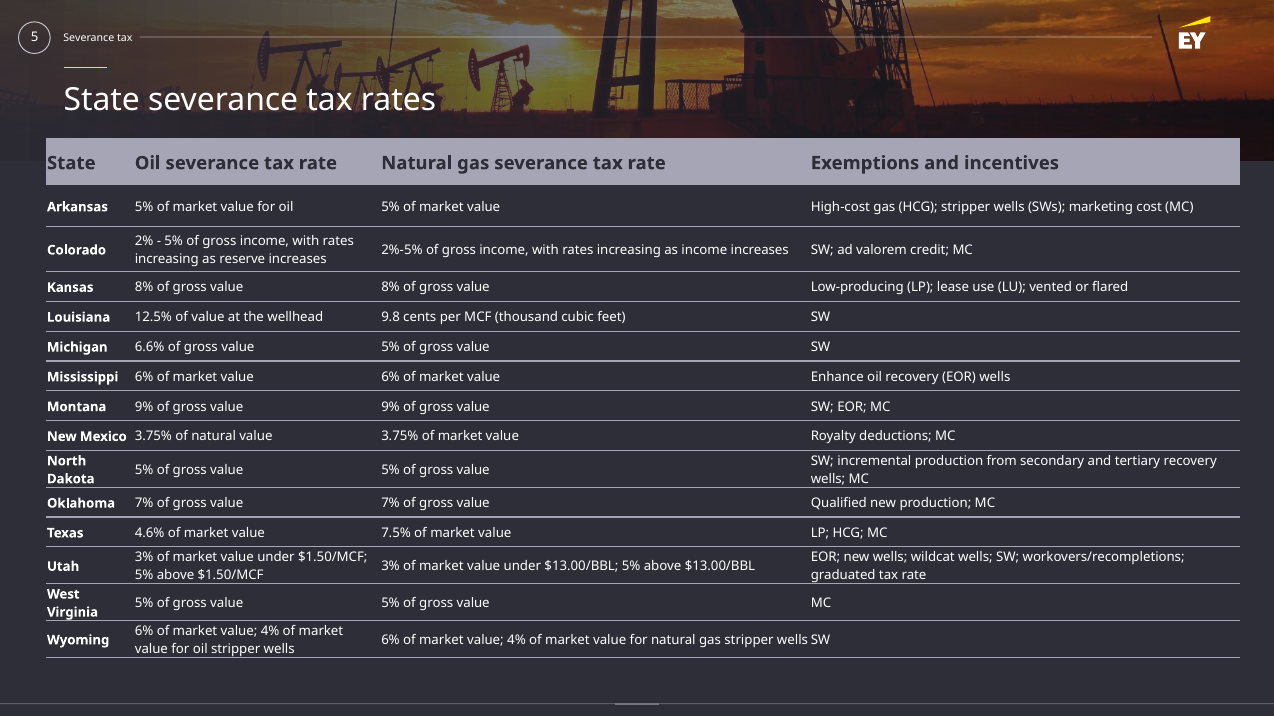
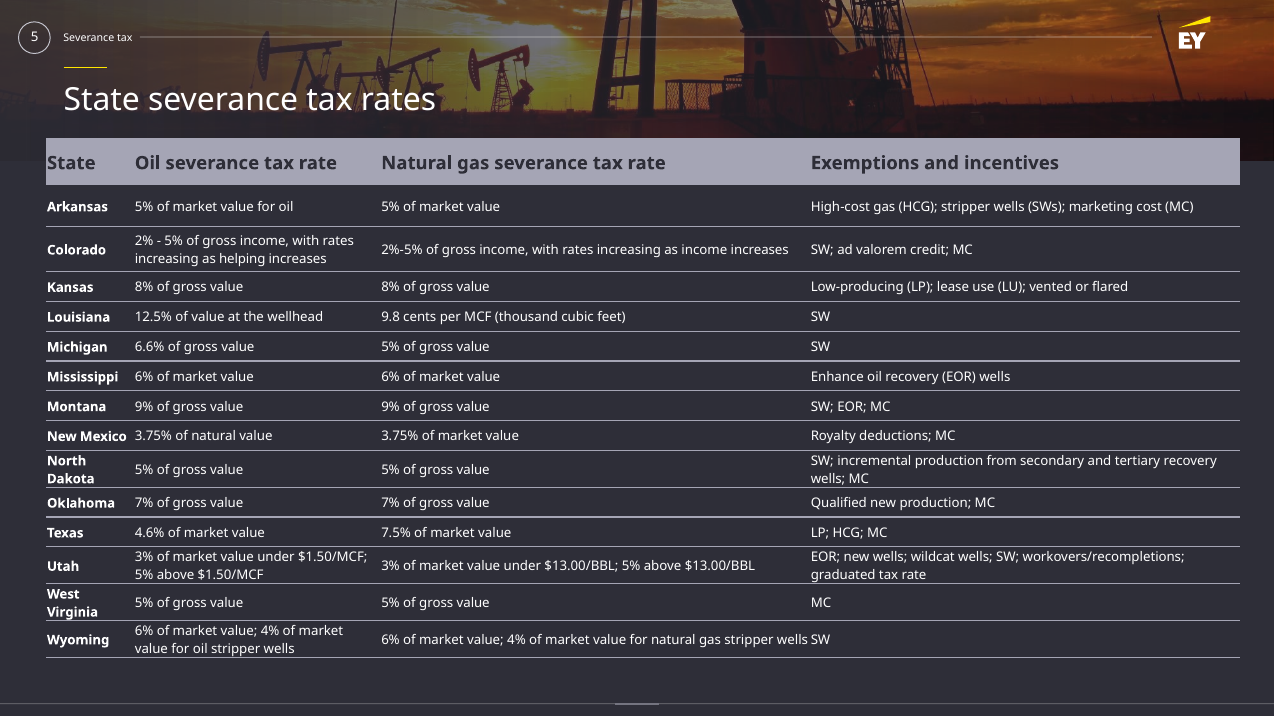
reserve: reserve -> helping
